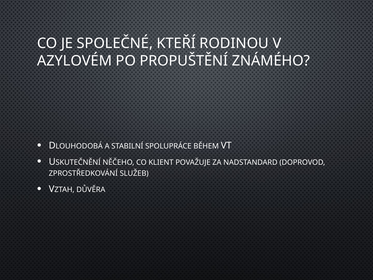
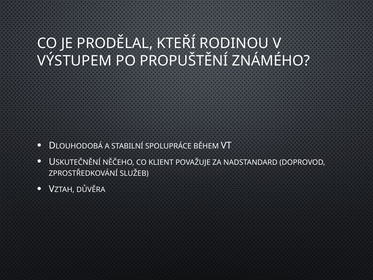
SPOLEČNÉ: SPOLEČNÉ -> PRODĚLAL
AZYLOVÉM: AZYLOVÉM -> VÝSTUPEM
